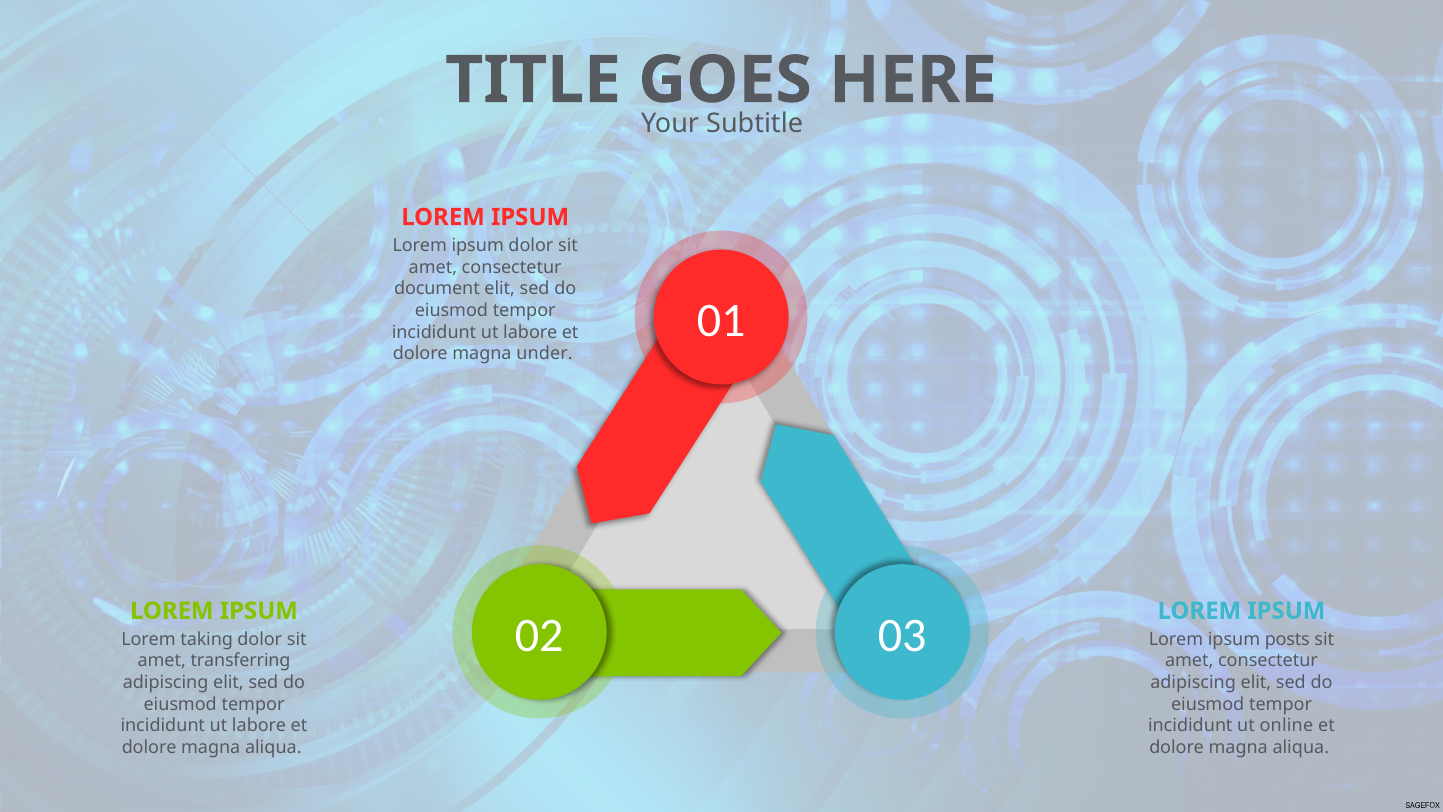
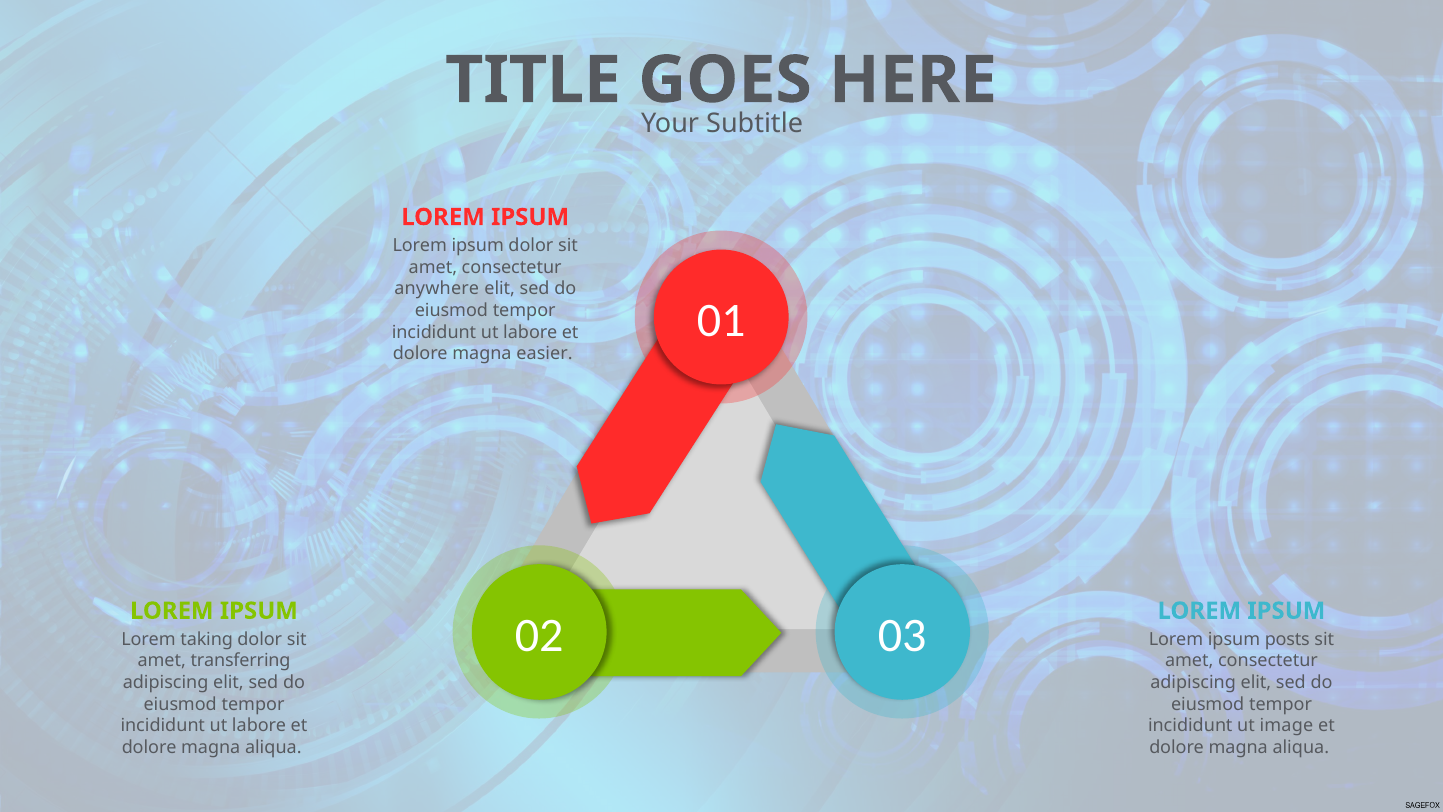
document: document -> anywhere
under: under -> easier
online: online -> image
